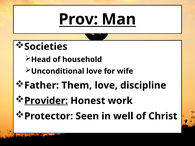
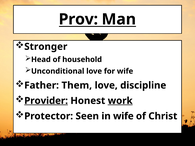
Societies: Societies -> Stronger
work underline: none -> present
in well: well -> wife
